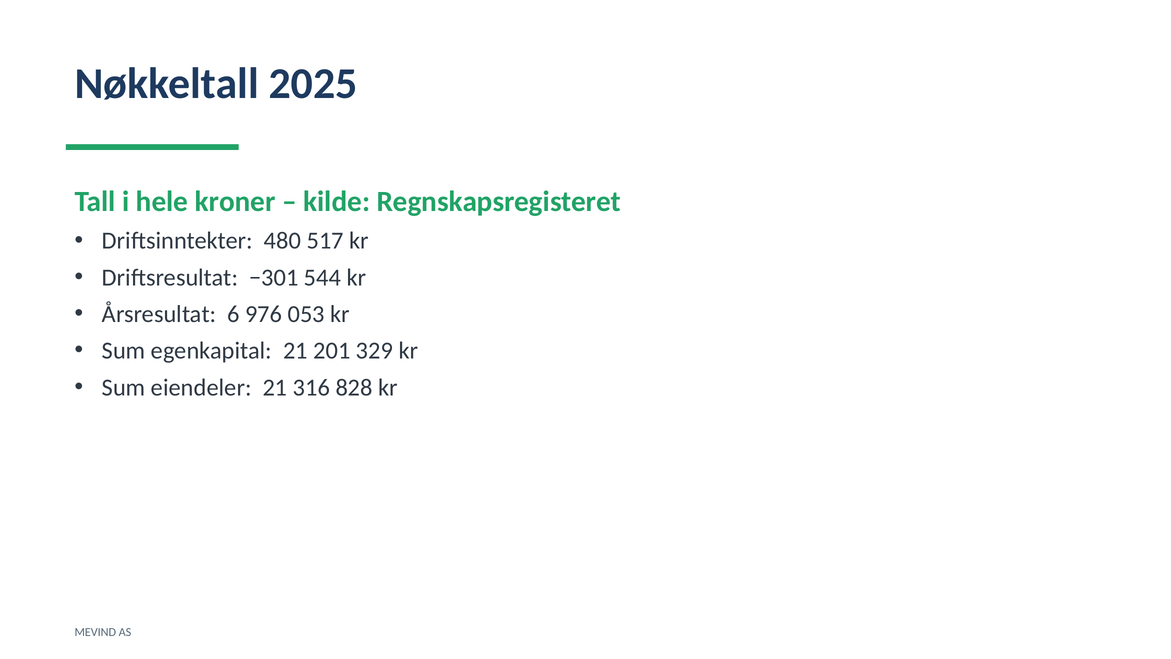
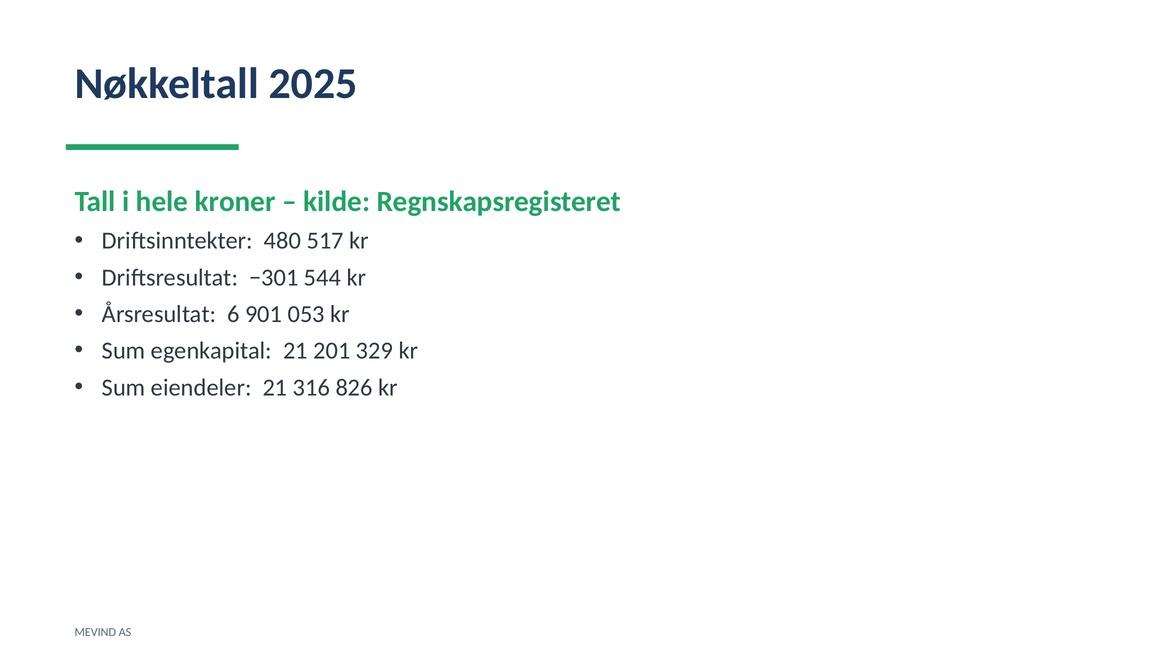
976: 976 -> 901
828: 828 -> 826
